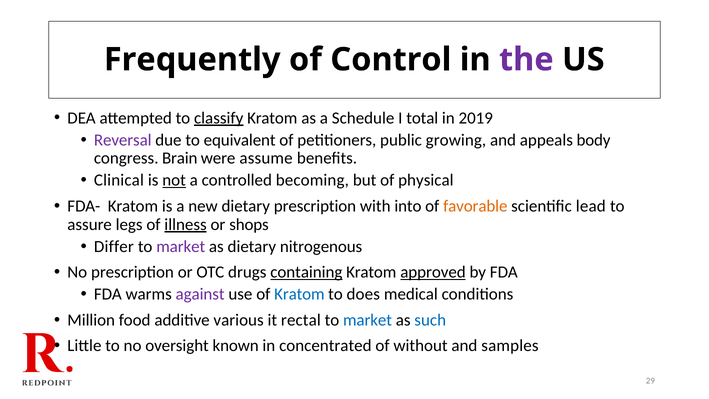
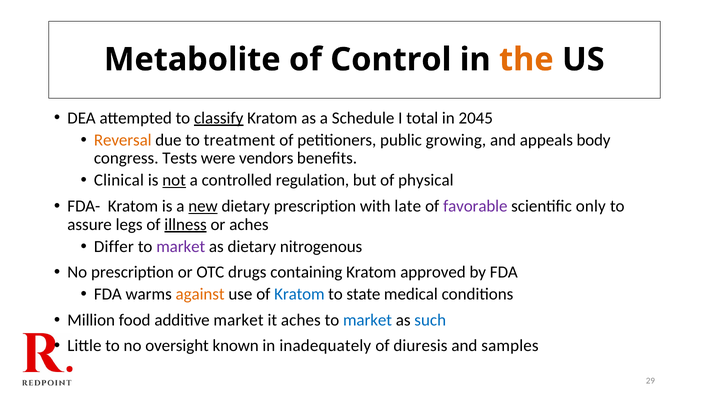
Frequently: Frequently -> Metabolite
the colour: purple -> orange
2019: 2019 -> 2045
Reversal colour: purple -> orange
equivalent: equivalent -> treatment
Brain: Brain -> Tests
assume: assume -> vendors
becoming: becoming -> regulation
new underline: none -> present
into: into -> late
favorable colour: orange -> purple
lead: lead -> only
or shops: shops -> aches
containing underline: present -> none
approved underline: present -> none
against colour: purple -> orange
does: does -> state
additive various: various -> market
it rectal: rectal -> aches
concentrated: concentrated -> inadequately
without: without -> diuresis
